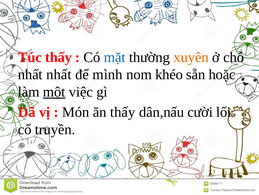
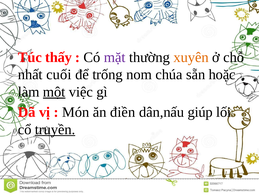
mặt colour: blue -> purple
nhất nhất: nhất -> cuối
mình: mình -> trống
khéo: khéo -> chúa
ăn thấy: thấy -> điền
cười: cười -> giúp
truyền underline: none -> present
